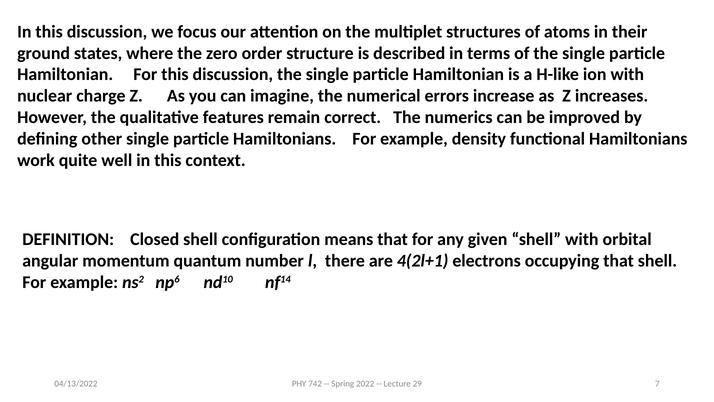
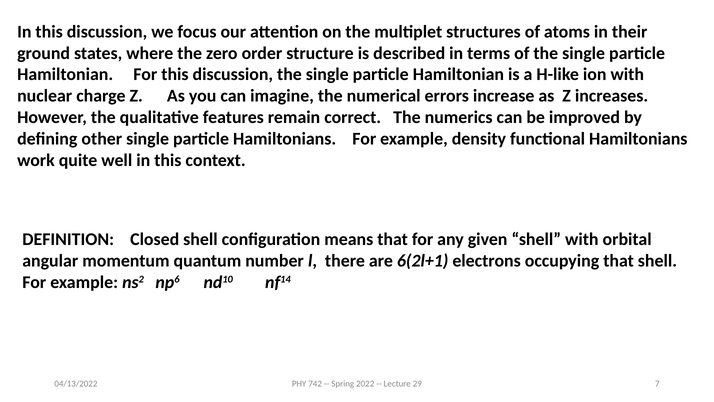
4(2l+1: 4(2l+1 -> 6(2l+1
